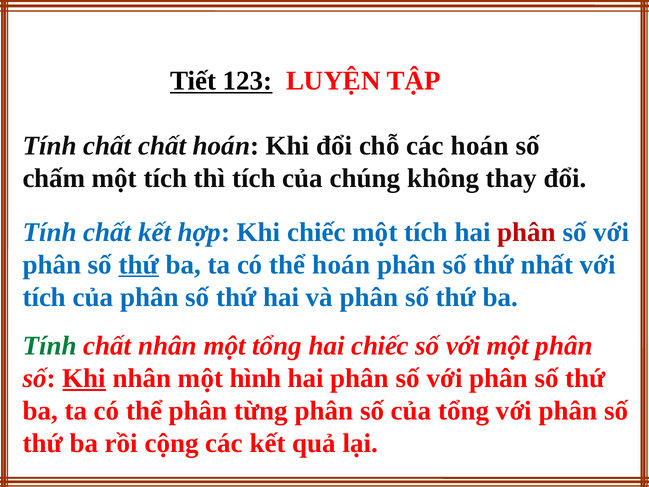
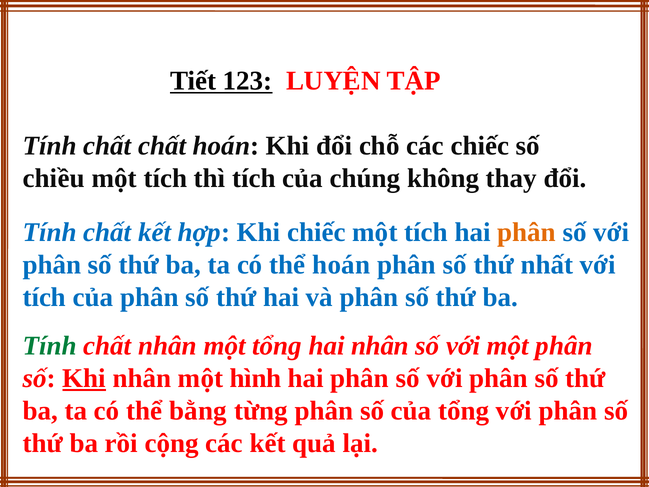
các hoán: hoán -> chiếc
chấm: chấm -> chiều
phân at (527, 232) colour: red -> orange
thứ at (139, 265) underline: present -> none
hai chiếc: chiếc -> nhân
thể phân: phân -> bằng
